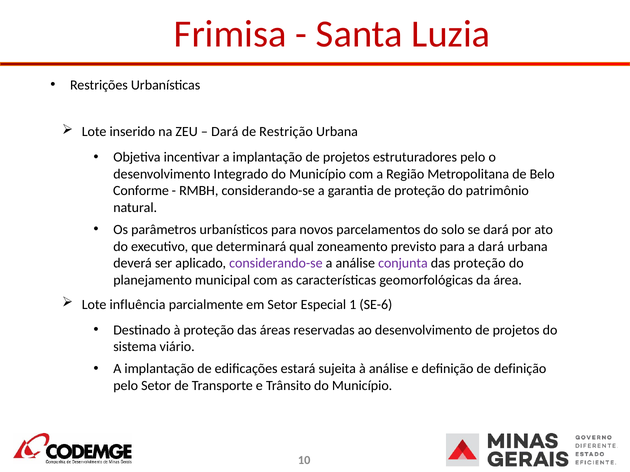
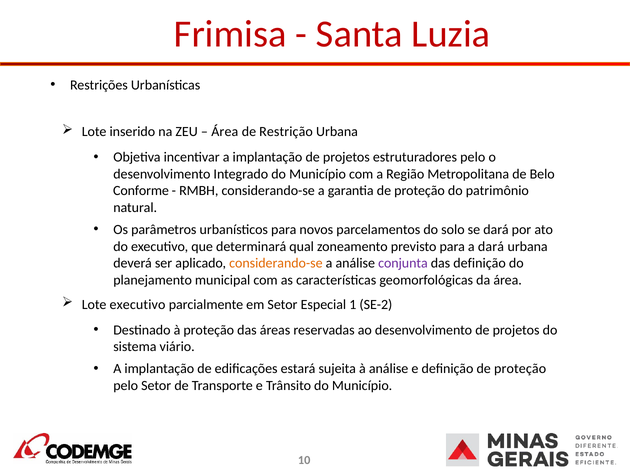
Dará at (225, 132): Dará -> Área
considerando-se at (276, 263) colour: purple -> orange
das proteção: proteção -> definição
Lote influência: influência -> executivo
SE-6: SE-6 -> SE-2
definição de definição: definição -> proteção
